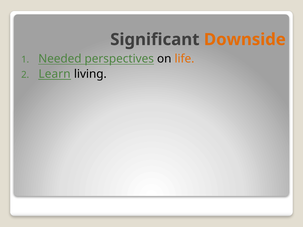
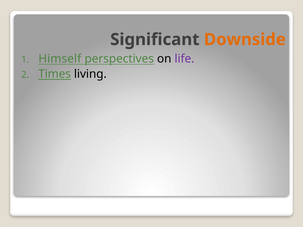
Needed: Needed -> Himself
life colour: orange -> purple
Learn: Learn -> Times
